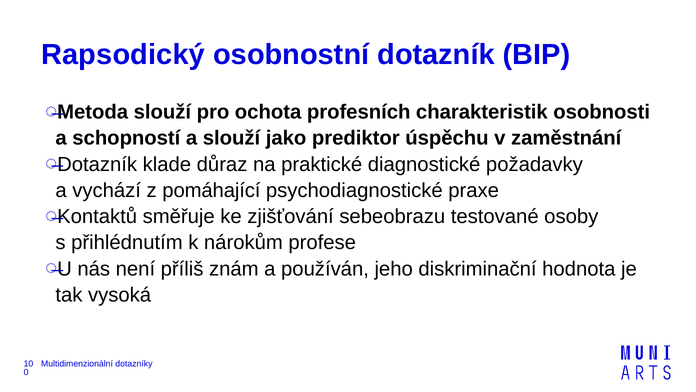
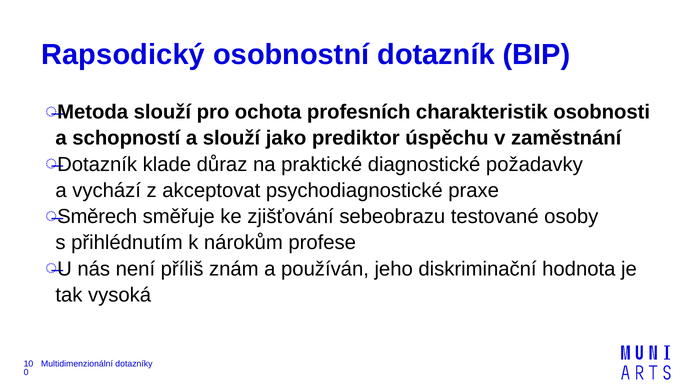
pomáhající: pomáhající -> akceptovat
Kontaktů: Kontaktů -> Směrech
